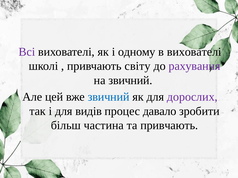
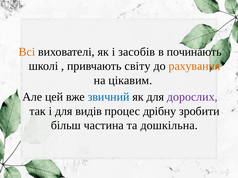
Всі colour: purple -> orange
одному: одному -> засобів
в вихователі: вихователі -> починають
рахування colour: purple -> orange
на звичний: звичний -> цікавим
давало: давало -> дрібну
та привчають: привчають -> дошкільна
